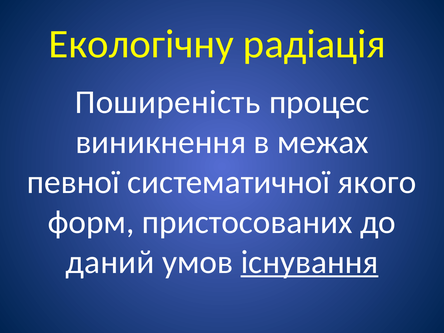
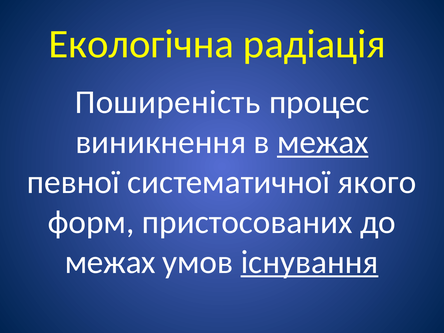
Екологічну: Екологічну -> Екологічна
межах at (323, 142) underline: none -> present
даний at (110, 262): даний -> межах
